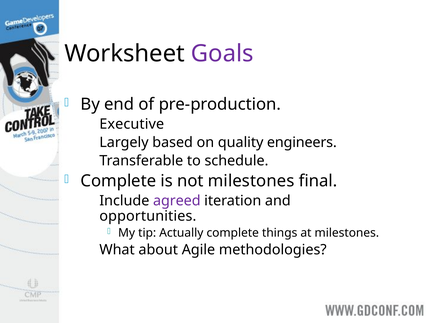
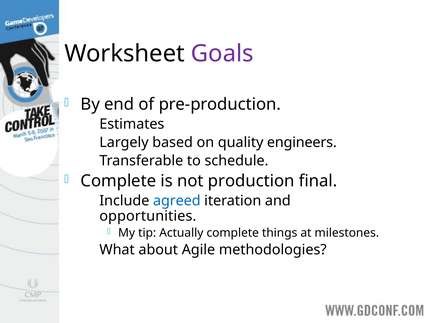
Executive: Executive -> Estimates
not milestones: milestones -> production
agreed colour: purple -> blue
